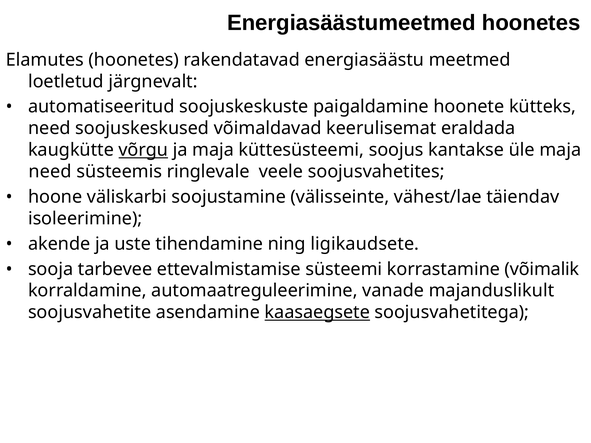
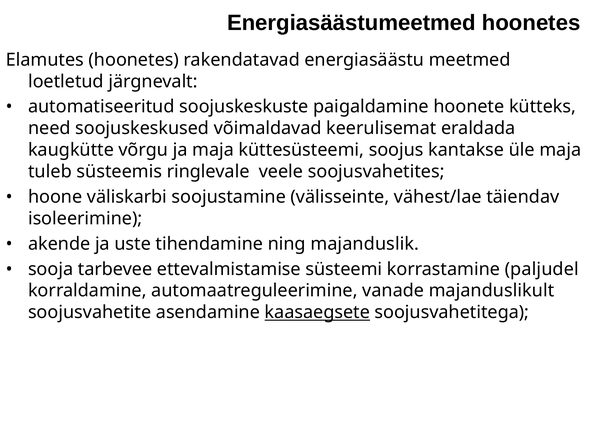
võrgu underline: present -> none
need at (50, 172): need -> tuleb
ligikaudsete: ligikaudsete -> majanduslik
võimalik: võimalik -> paljudel
